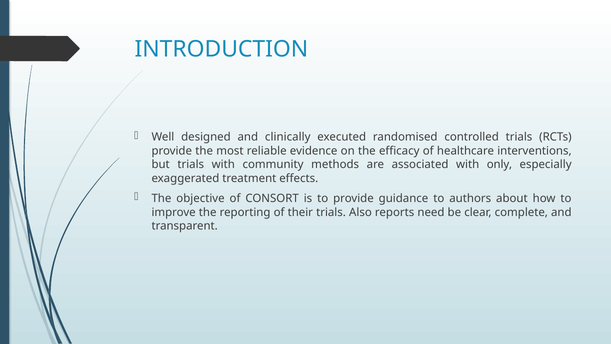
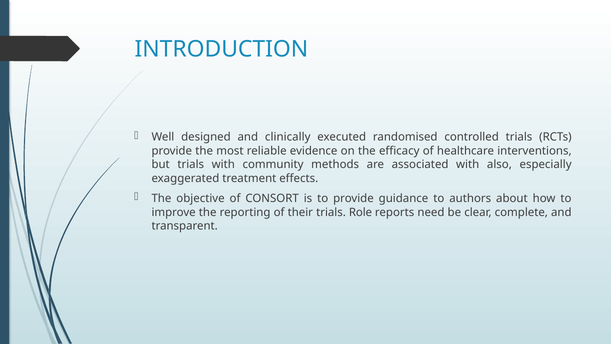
only: only -> also
Also: Also -> Role
